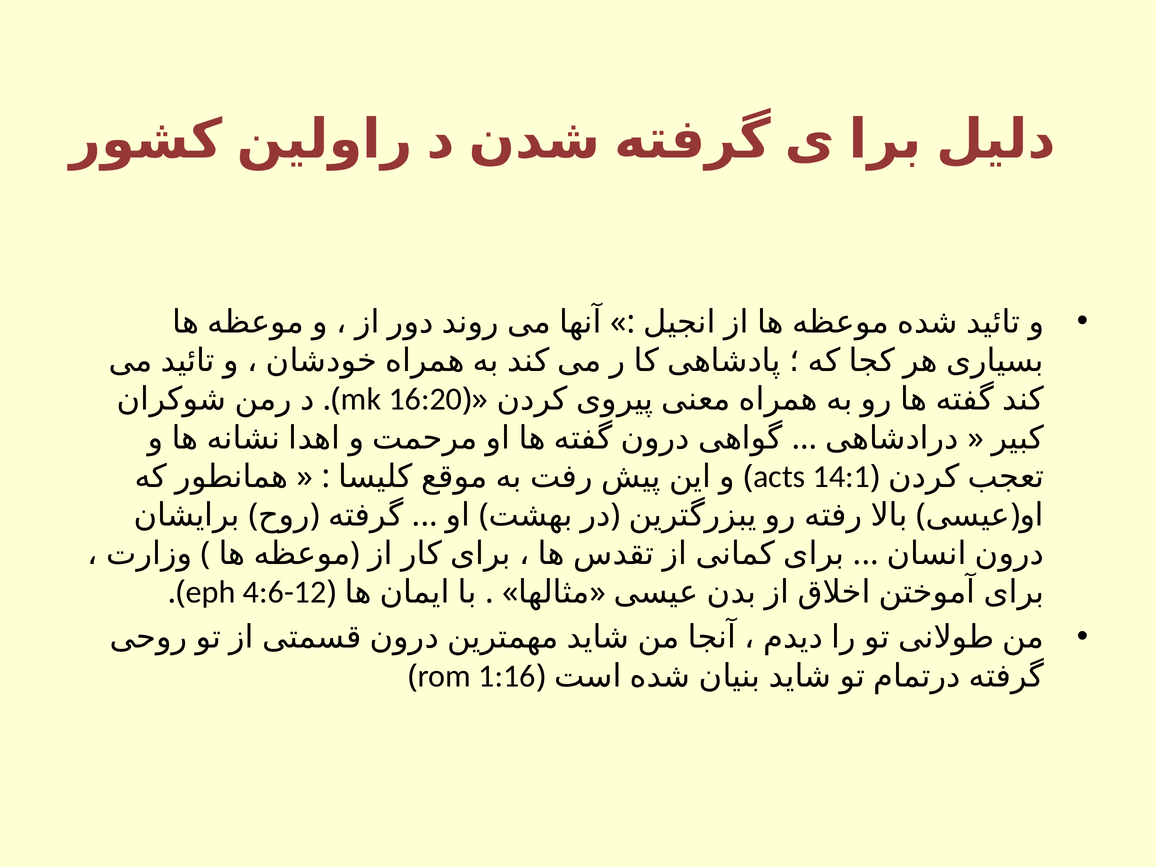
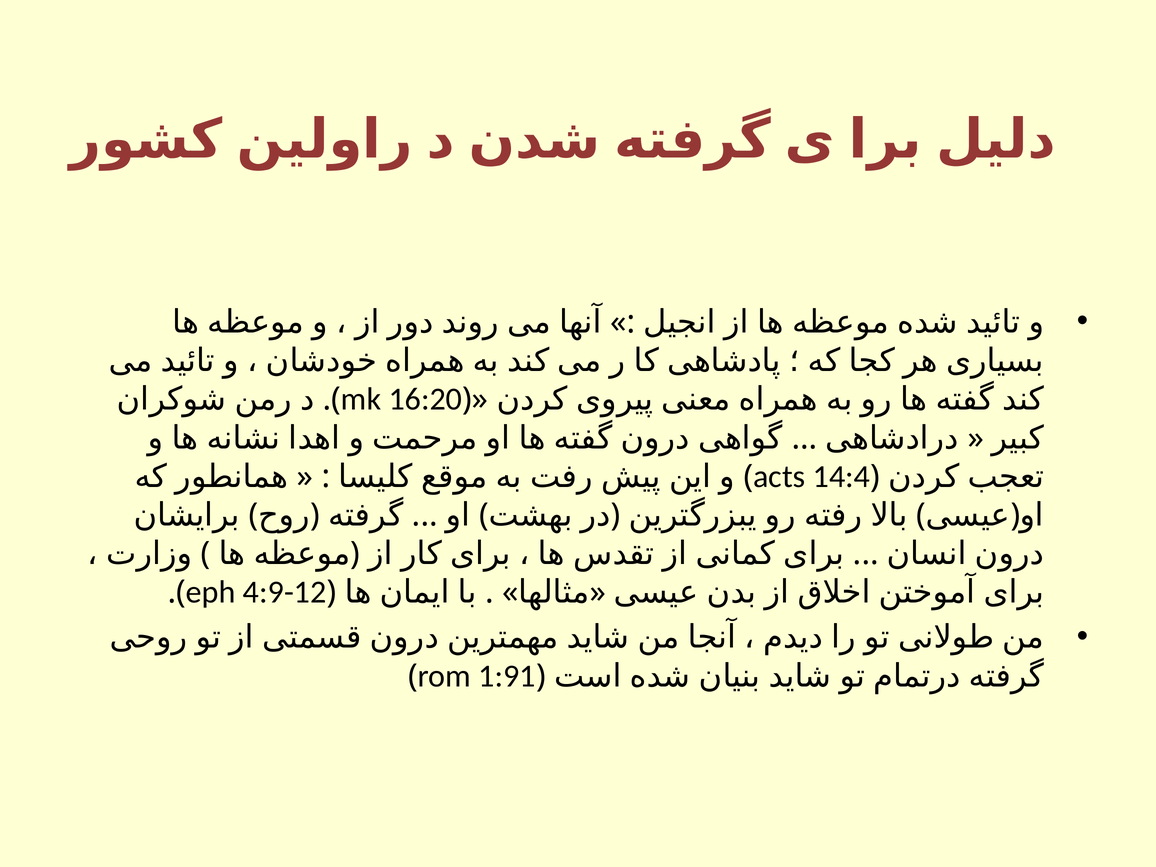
14:1: 14:1 -> 14:4
4:6-12: 4:6-12 -> 4:9-12
1:16: 1:16 -> 1:91
